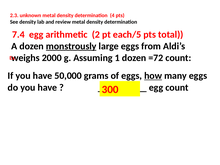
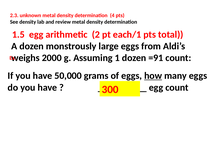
7.4: 7.4 -> 1.5
each/5: each/5 -> each/1
monstrously underline: present -> none
=72: =72 -> =91
